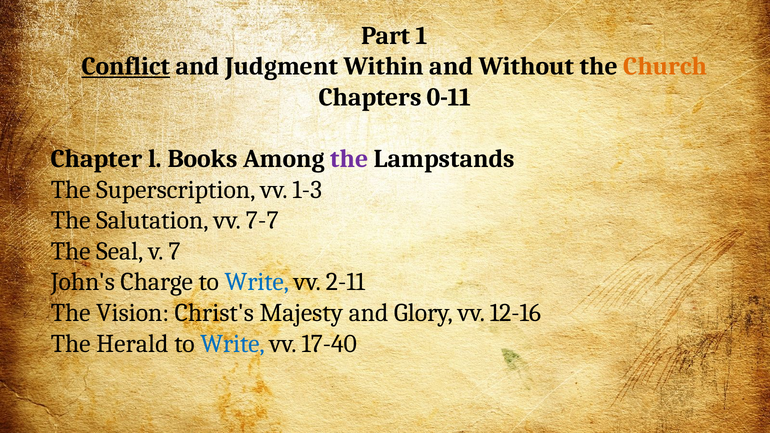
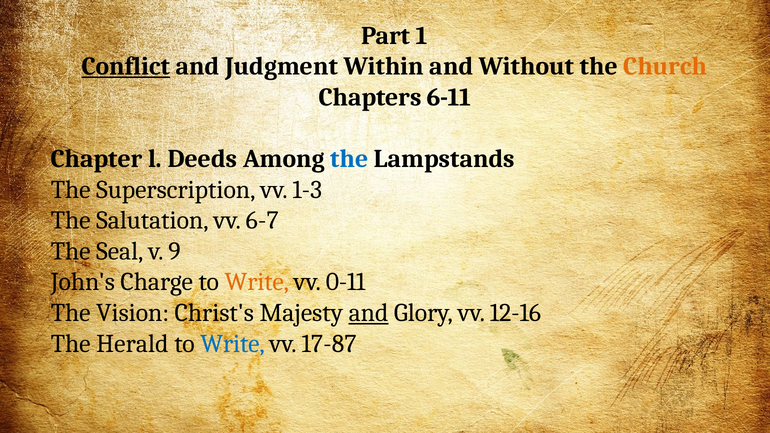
0-11: 0-11 -> 6-11
Books: Books -> Deeds
the at (349, 159) colour: purple -> blue
7-7: 7-7 -> 6-7
7: 7 -> 9
Write at (257, 282) colour: blue -> orange
2-11: 2-11 -> 0-11
and at (369, 313) underline: none -> present
17-40: 17-40 -> 17-87
